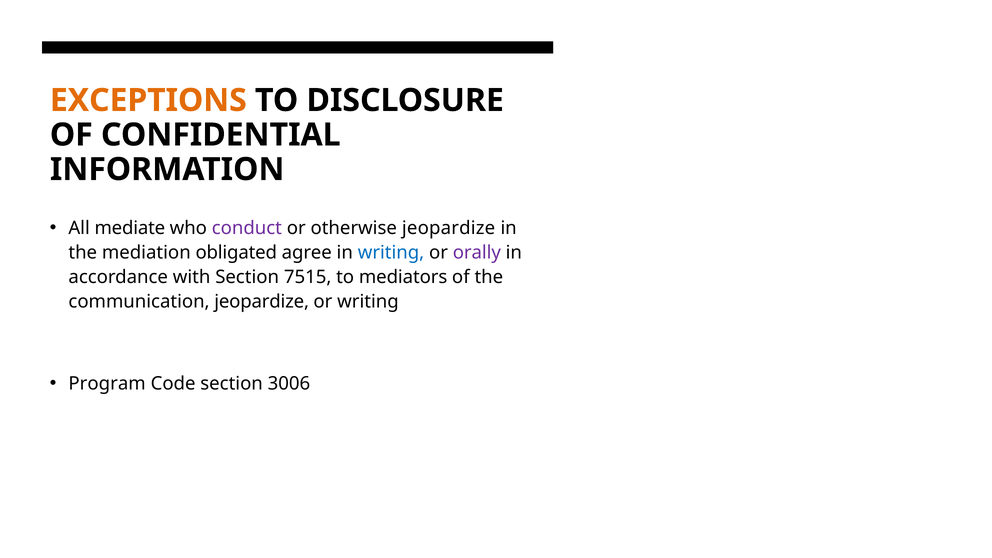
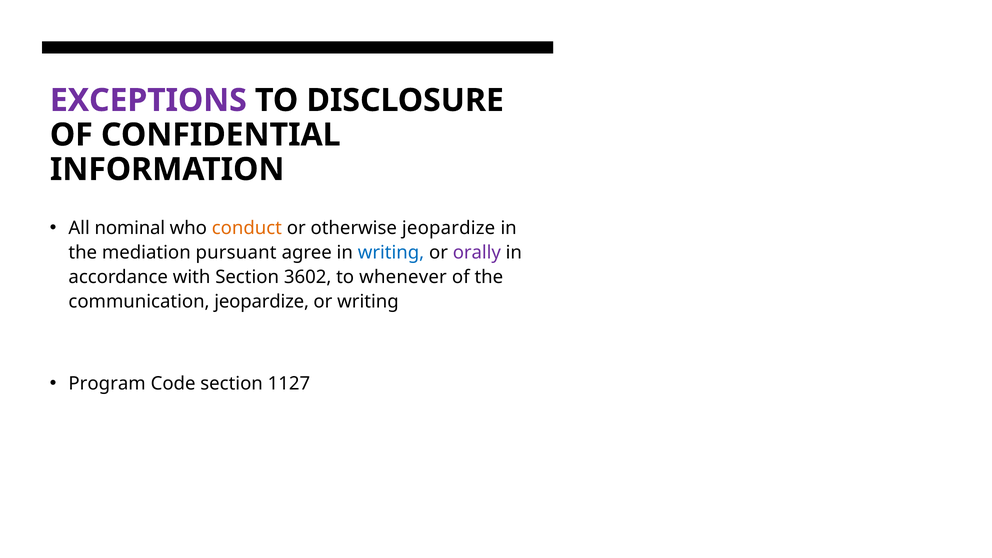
EXCEPTIONS colour: orange -> purple
mediate: mediate -> nominal
conduct colour: purple -> orange
obligated: obligated -> pursuant
7515: 7515 -> 3602
mediators: mediators -> whenever
3006: 3006 -> 1127
